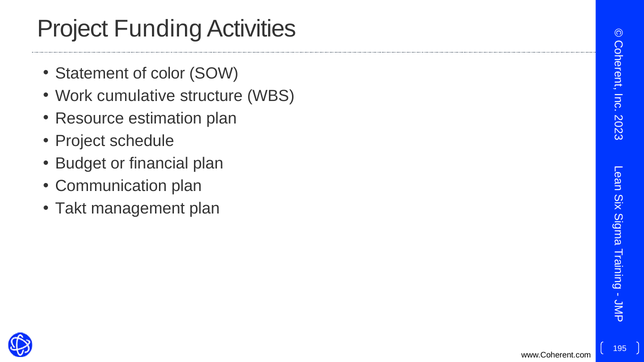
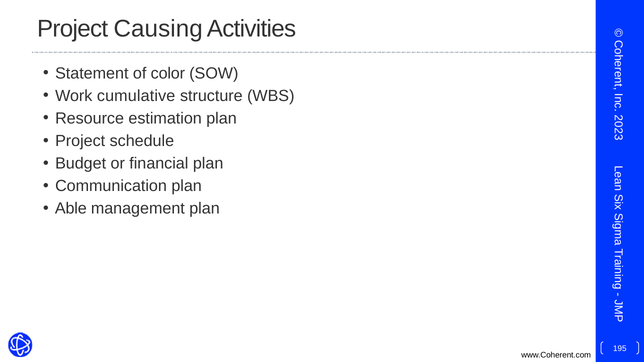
Funding: Funding -> Causing
Takt: Takt -> Able
